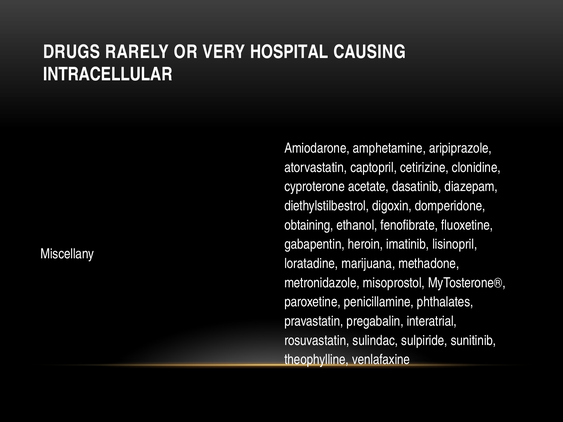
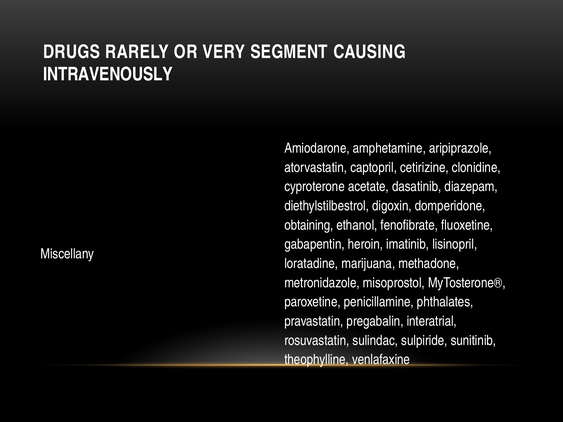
HOSPITAL: HOSPITAL -> SEGMENT
INTRACELLULAR: INTRACELLULAR -> INTRAVENOUSLY
